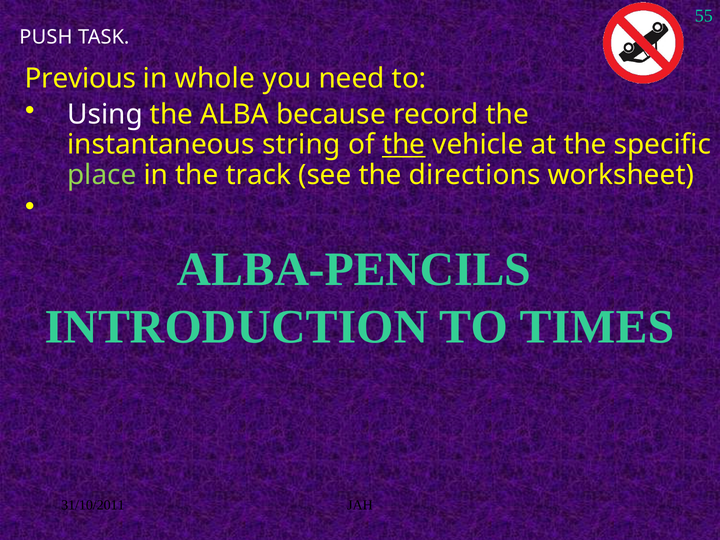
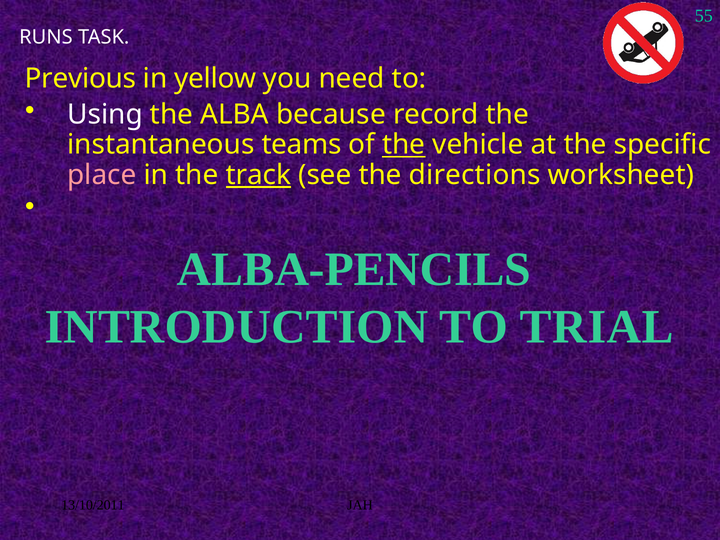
PUSH: PUSH -> RUNS
whole: whole -> yellow
string: string -> teams
place colour: light green -> pink
track underline: none -> present
TIMES: TIMES -> TRIAL
31/10/2011: 31/10/2011 -> 13/10/2011
